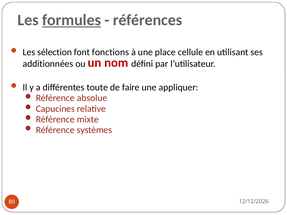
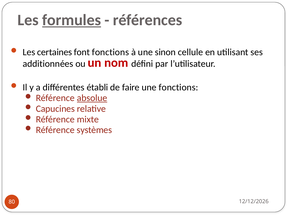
sélection: sélection -> certaines
place: place -> sinon
toute: toute -> établi
une appliquer: appliquer -> fonctions
absolue underline: none -> present
